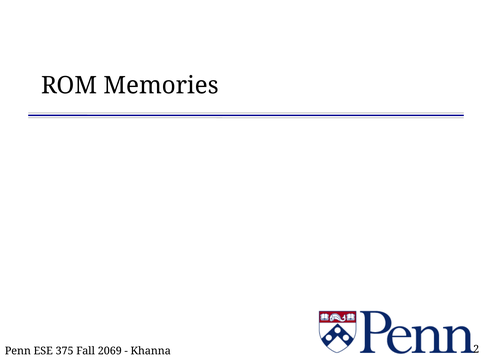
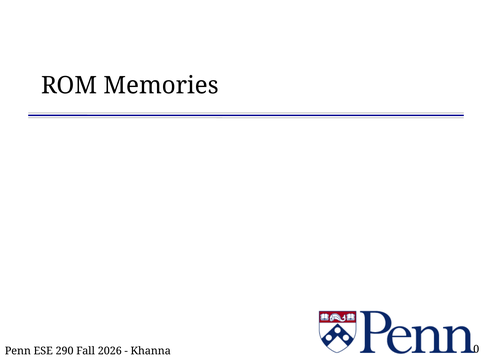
375: 375 -> 290
2069: 2069 -> 2026
2: 2 -> 0
